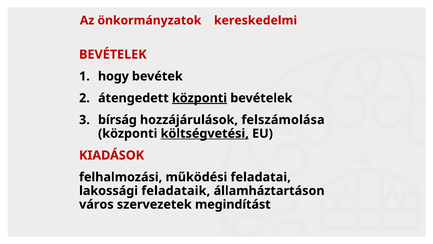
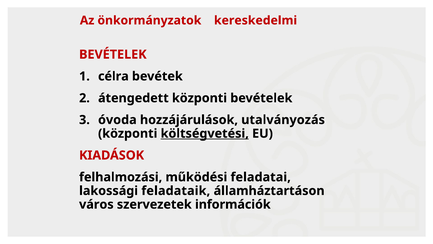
hogy: hogy -> célra
központi at (199, 98) underline: present -> none
bírság: bírság -> óvoda
felszámolása: felszámolása -> utalványozás
megindítást: megindítást -> információk
